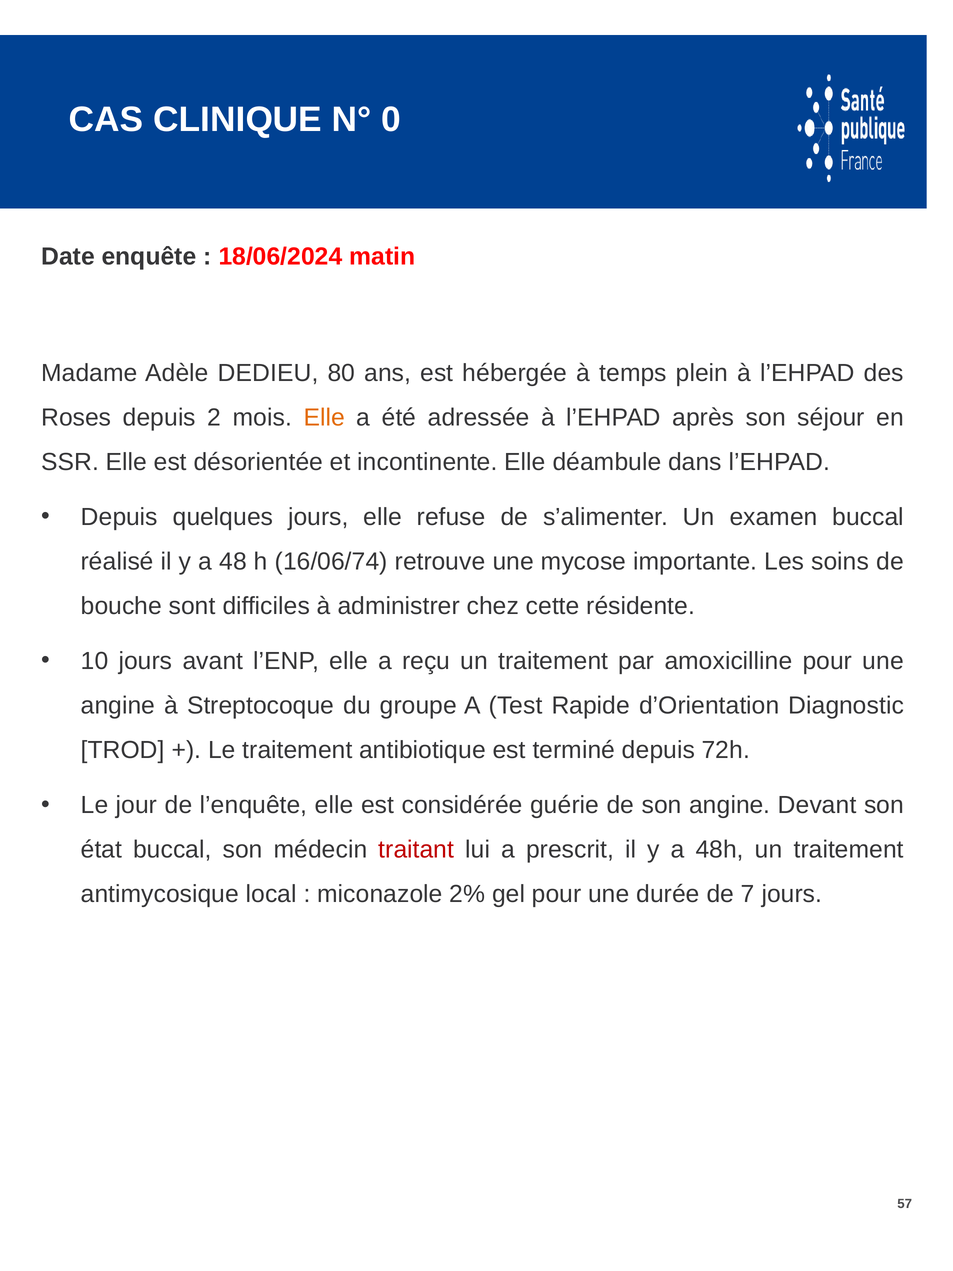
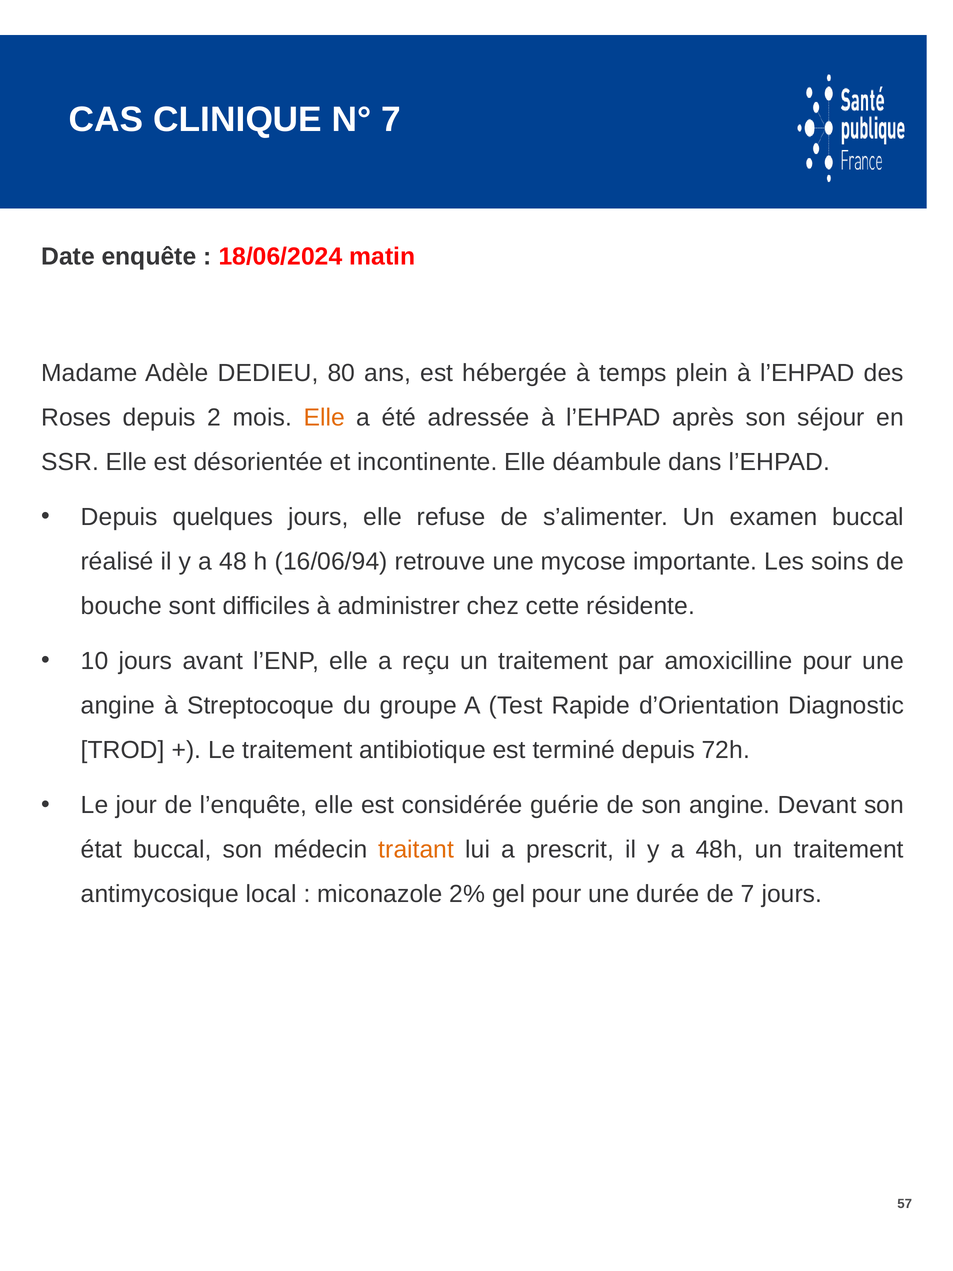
N° 0: 0 -> 7
16/06/74: 16/06/74 -> 16/06/94
traitant colour: red -> orange
